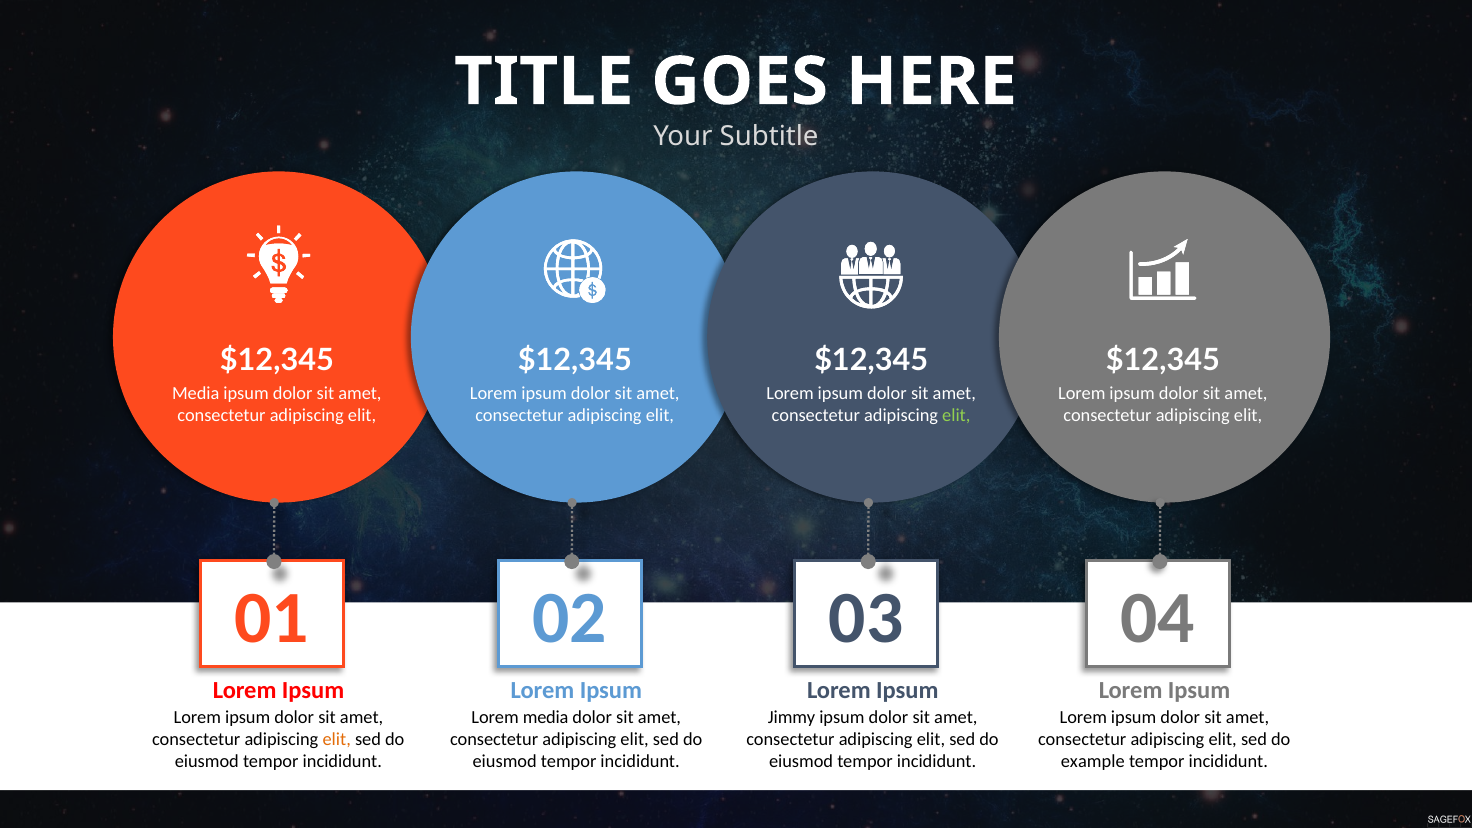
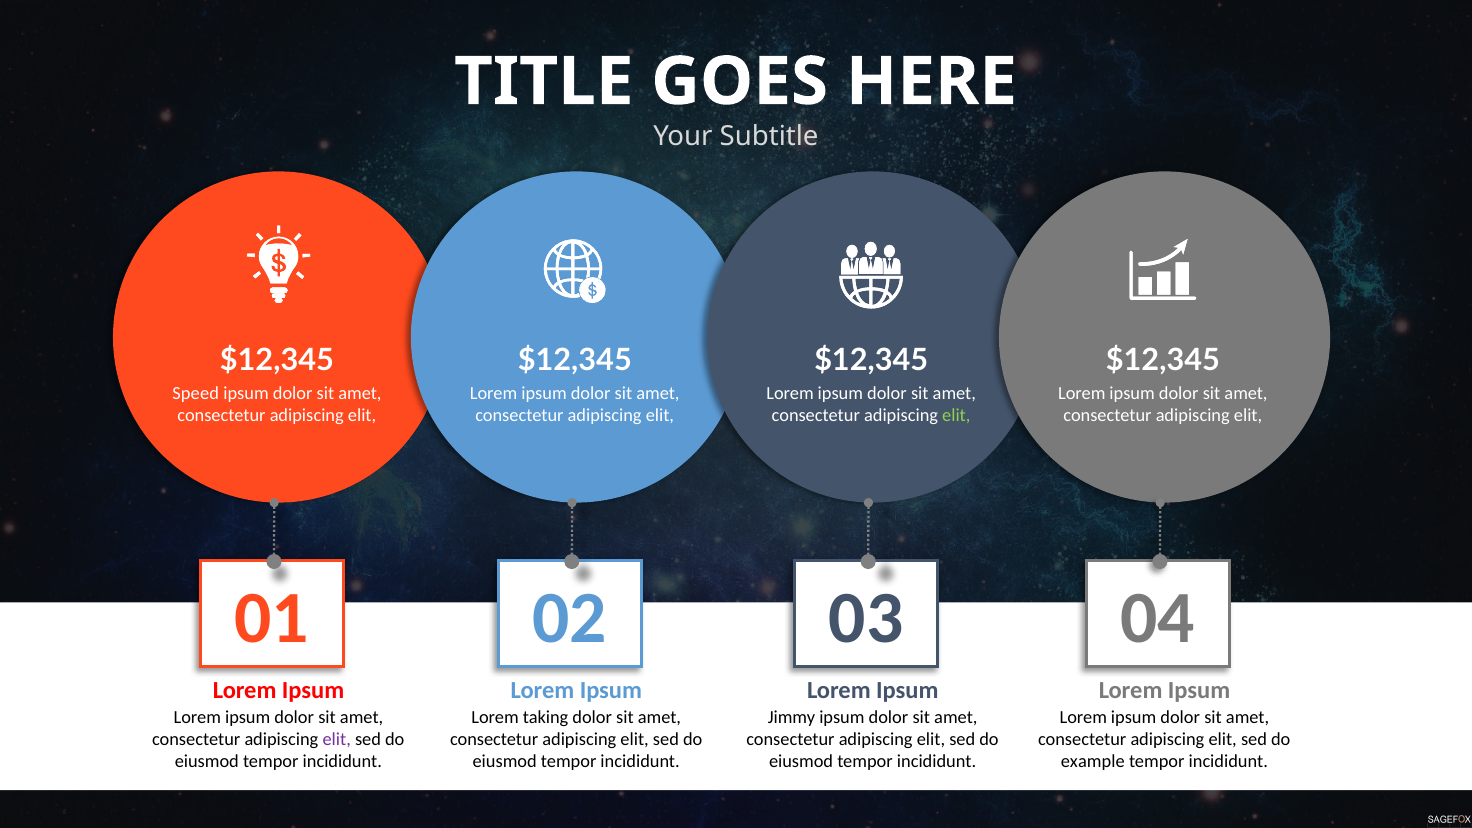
Media at (196, 393): Media -> Speed
Lorem media: media -> taking
elit at (337, 740) colour: orange -> purple
